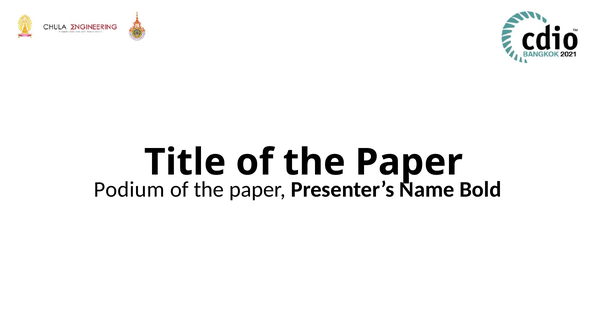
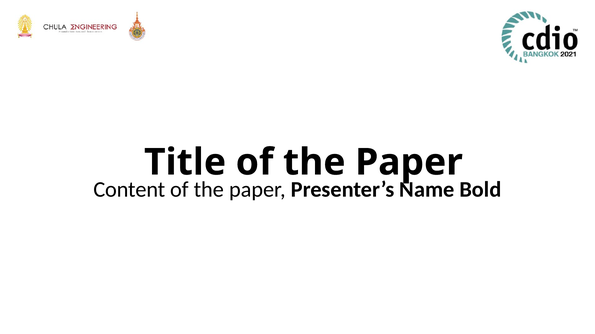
Podium: Podium -> Content
